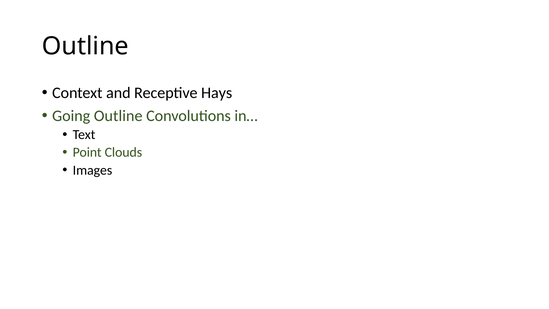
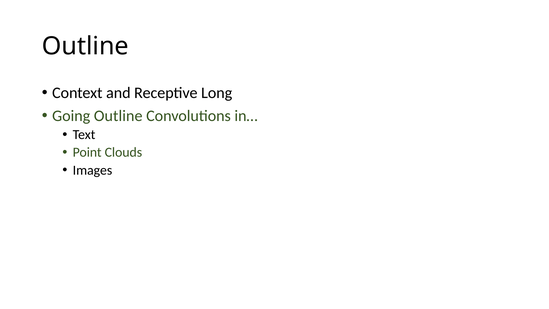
Hays: Hays -> Long
